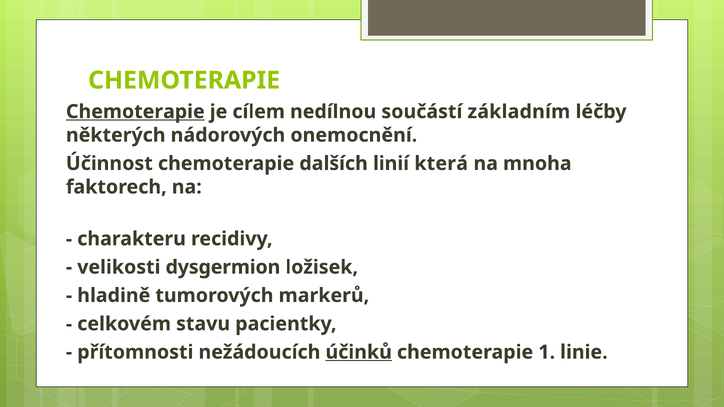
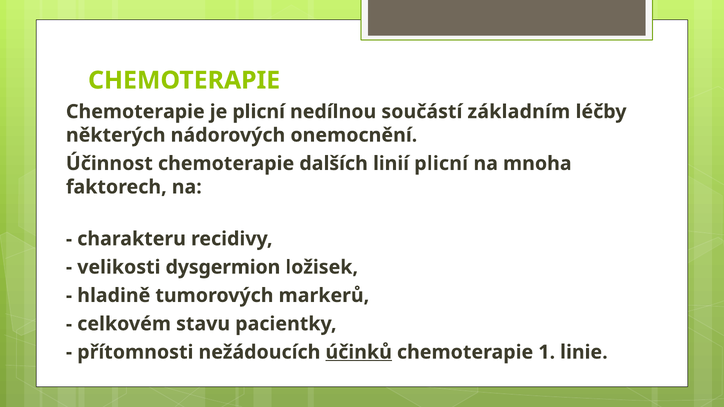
Chemoterapie at (135, 112) underline: present -> none
je cílem: cílem -> plicní
linií která: která -> plicní
